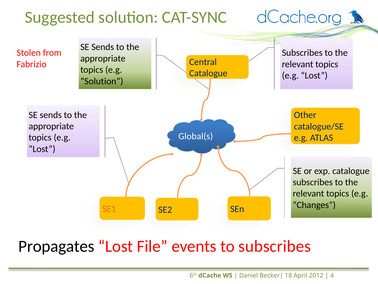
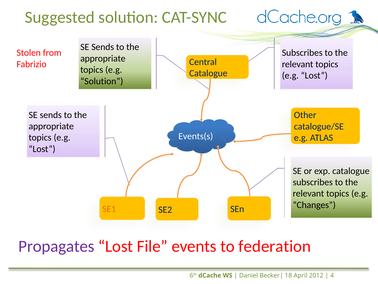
Global(s: Global(s -> Events(s
Propagates colour: black -> purple
to subscribes: subscribes -> federation
